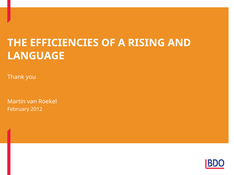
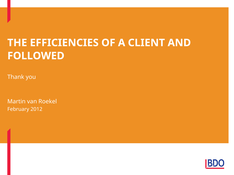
RISING: RISING -> CLIENT
LANGUAGE: LANGUAGE -> FOLLOWED
